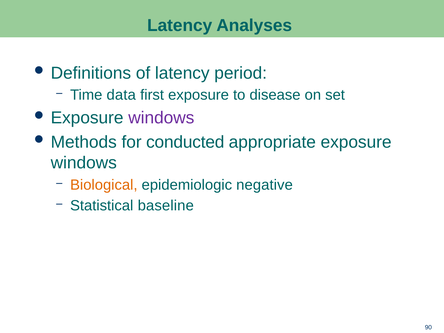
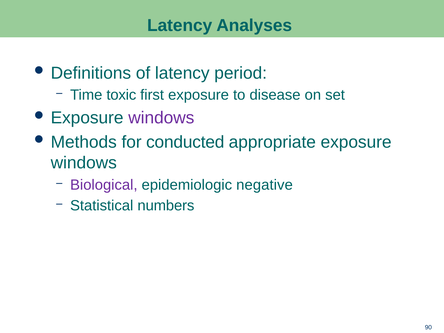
data: data -> toxic
Biological colour: orange -> purple
baseline: baseline -> numbers
